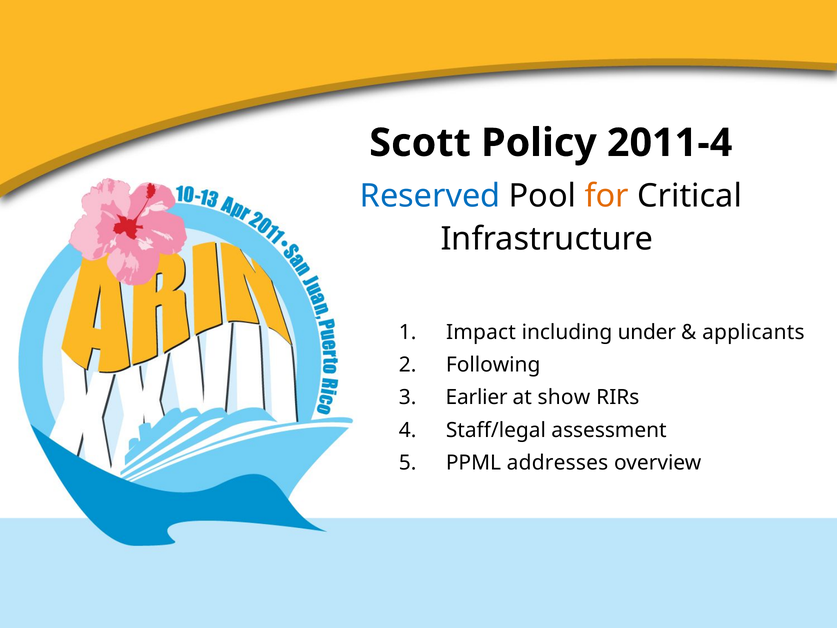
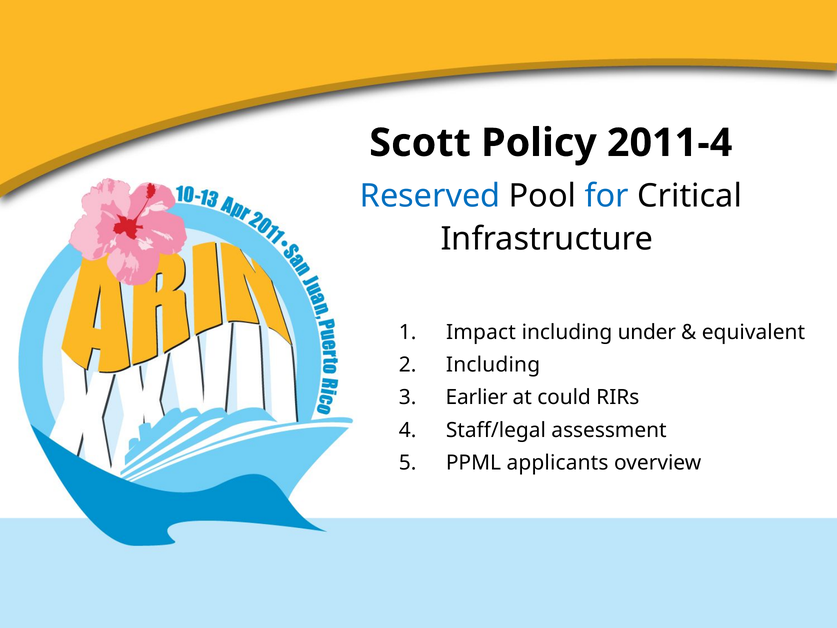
for colour: orange -> blue
applicants: applicants -> equivalent
Following at (493, 365): Following -> Including
show: show -> could
addresses: addresses -> applicants
